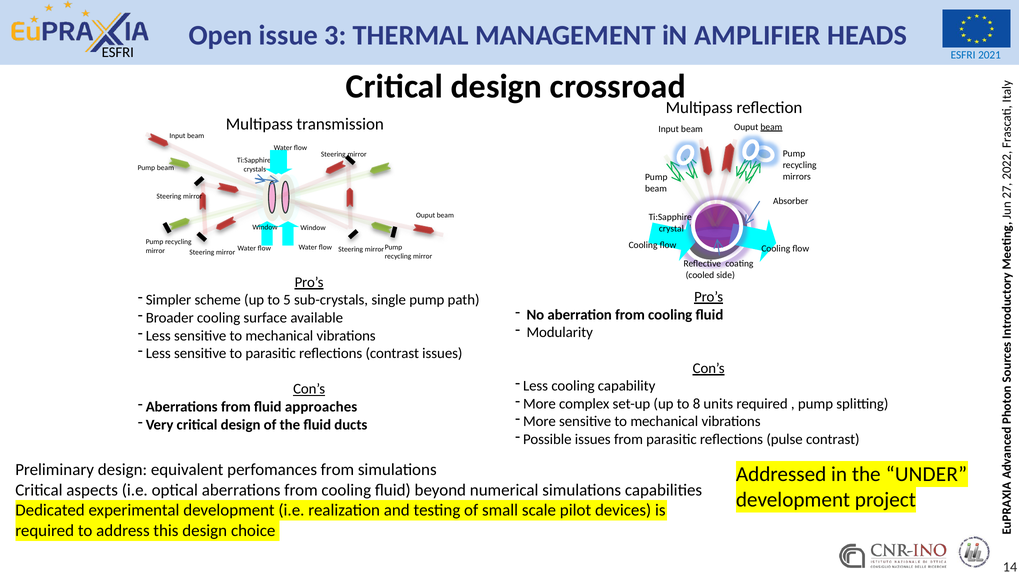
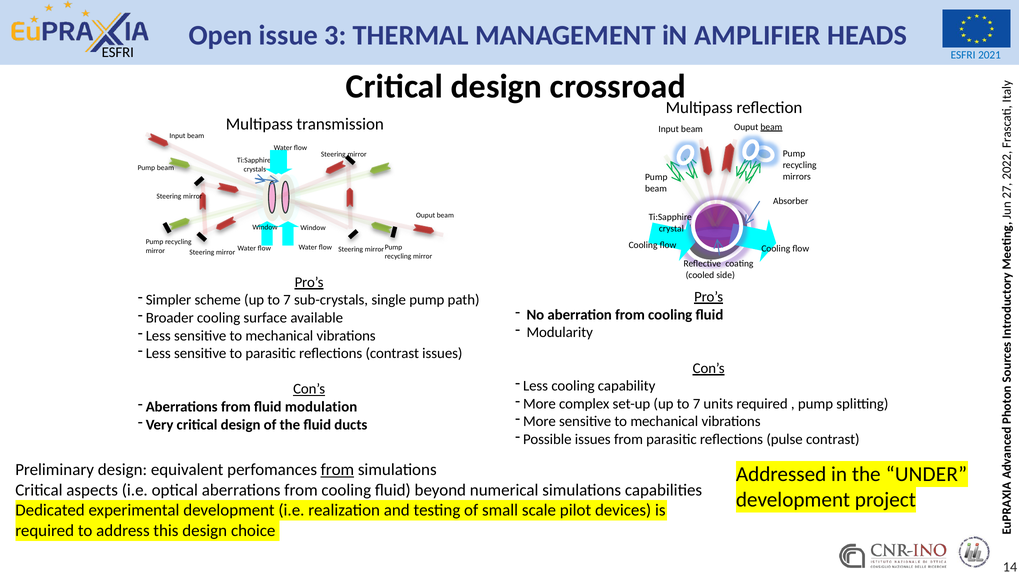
scheme up to 5: 5 -> 7
set-up up to 8: 8 -> 7
approaches: approaches -> modulation
from at (337, 470) underline: none -> present
